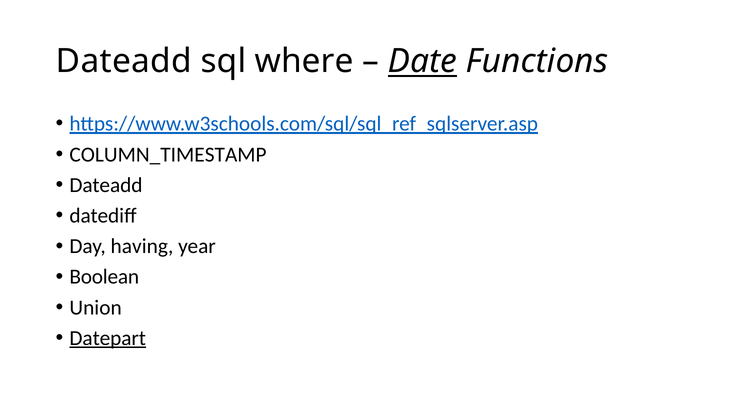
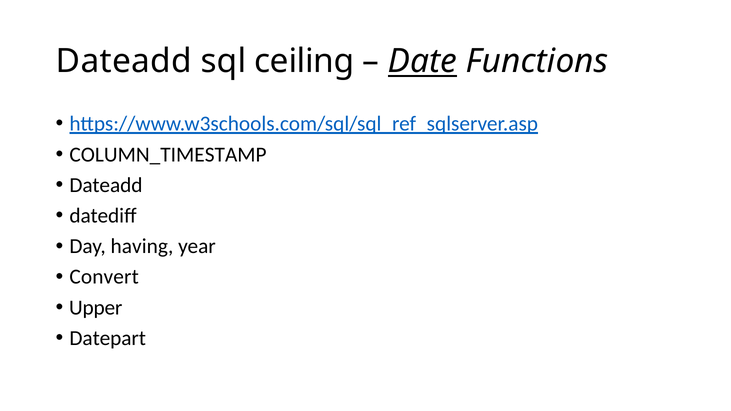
where: where -> ceiling
Boolean: Boolean -> Convert
Union: Union -> Upper
Datepart underline: present -> none
